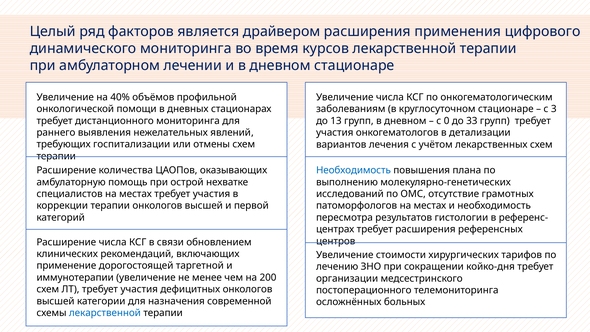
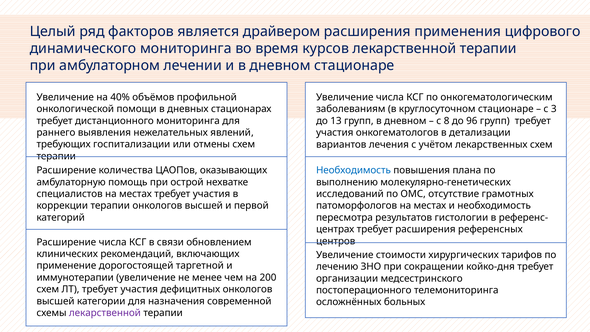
0: 0 -> 8
33: 33 -> 96
лекарственной at (105, 313) colour: blue -> purple
